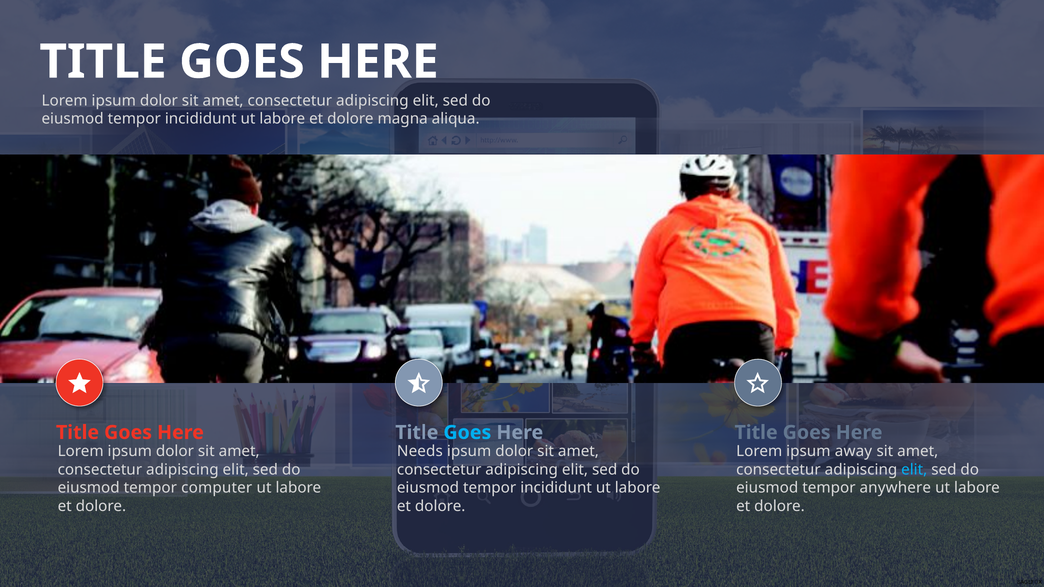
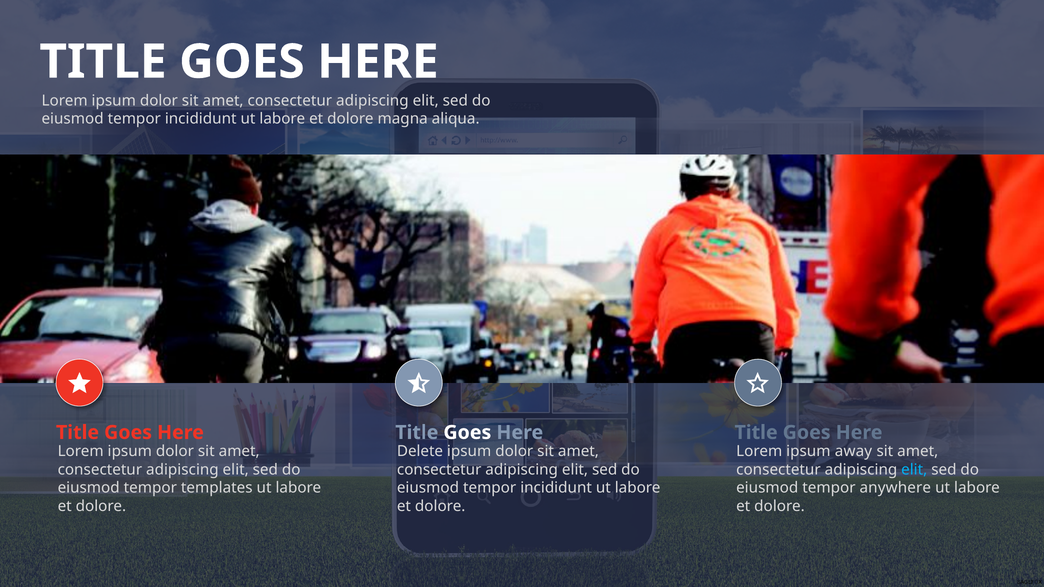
Goes at (467, 433) colour: light blue -> white
Needs: Needs -> Delete
computer: computer -> templates
